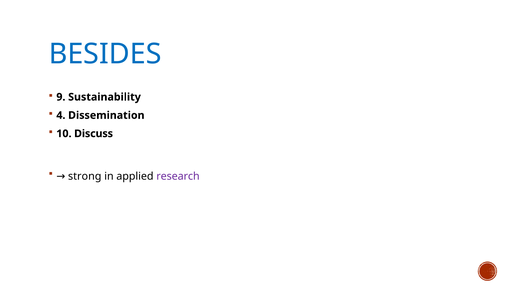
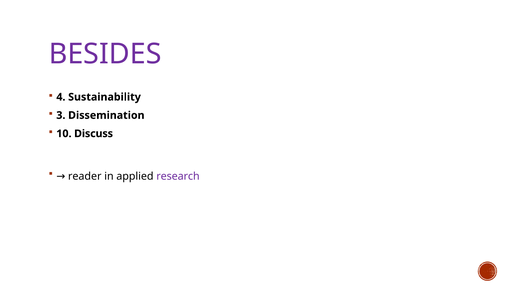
BESIDES colour: blue -> purple
9: 9 -> 4
4: 4 -> 3
strong: strong -> reader
